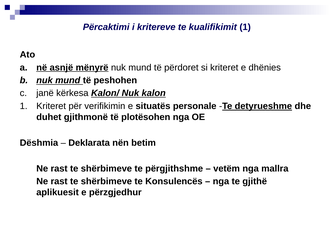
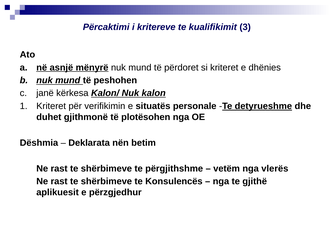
kualifikimit 1: 1 -> 3
mallra: mallra -> vlerës
